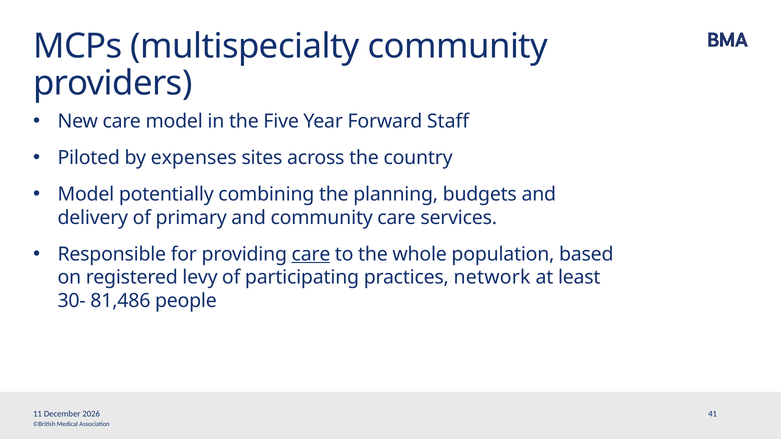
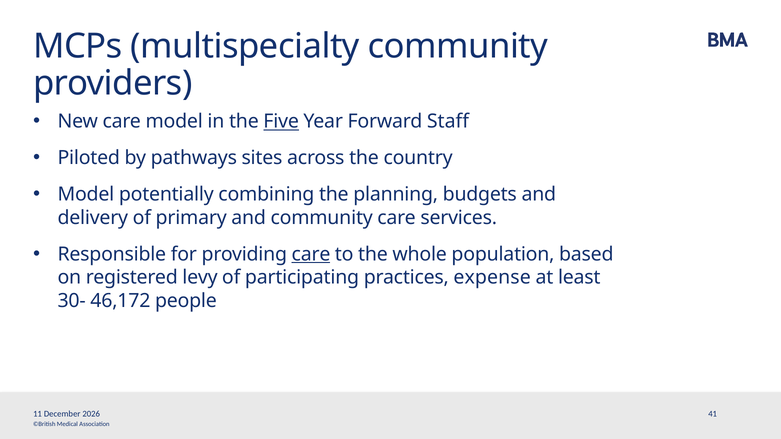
Five underline: none -> present
expenses: expenses -> pathways
network: network -> expense
81,486: 81,486 -> 46,172
